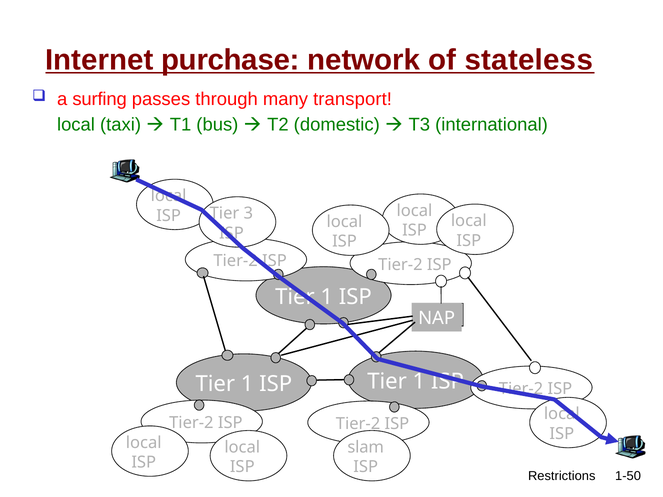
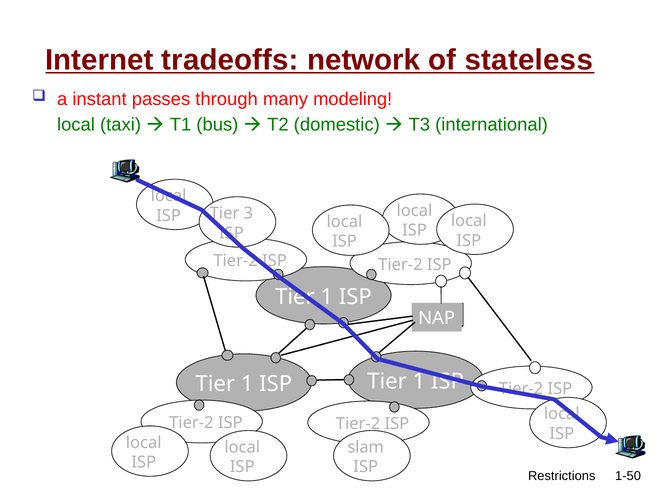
purchase: purchase -> tradeoffs
surfing: surfing -> instant
transport: transport -> modeling
